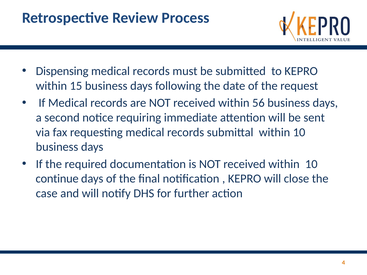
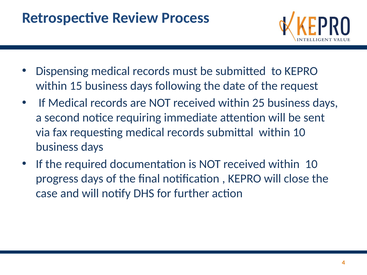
56: 56 -> 25
continue: continue -> progress
